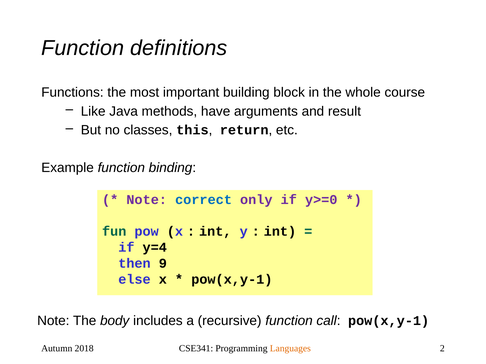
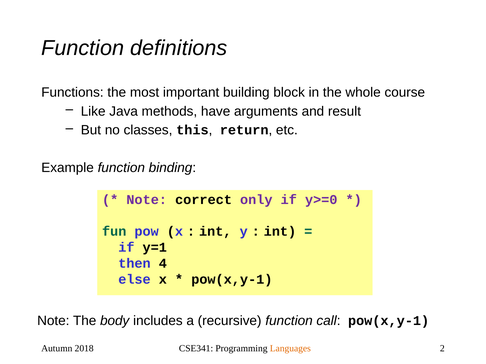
correct colour: blue -> black
y=4: y=4 -> y=1
9: 9 -> 4
